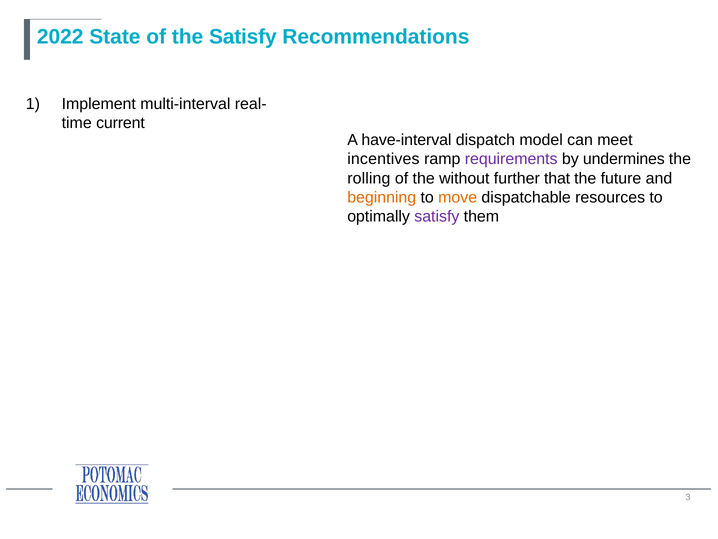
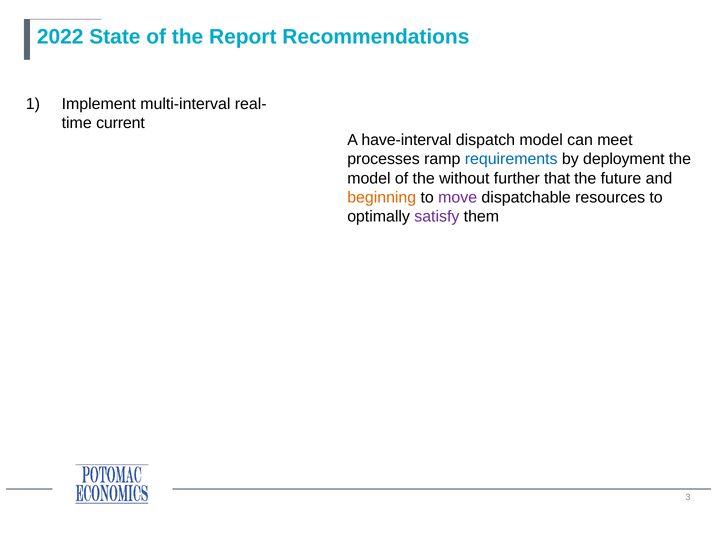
the Satisfy: Satisfy -> Report
incentives: incentives -> processes
requirements colour: purple -> blue
undermines: undermines -> deployment
rolling at (369, 178): rolling -> model
move colour: orange -> purple
